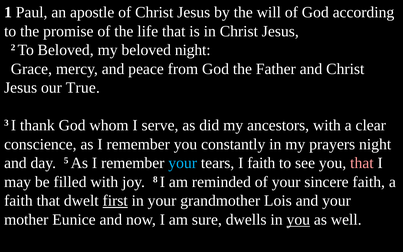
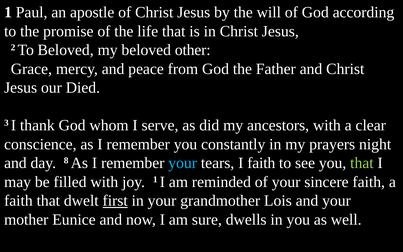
beloved night: night -> other
True: True -> Died
5: 5 -> 8
that at (362, 163) colour: pink -> light green
joy 8: 8 -> 1
you at (298, 219) underline: present -> none
